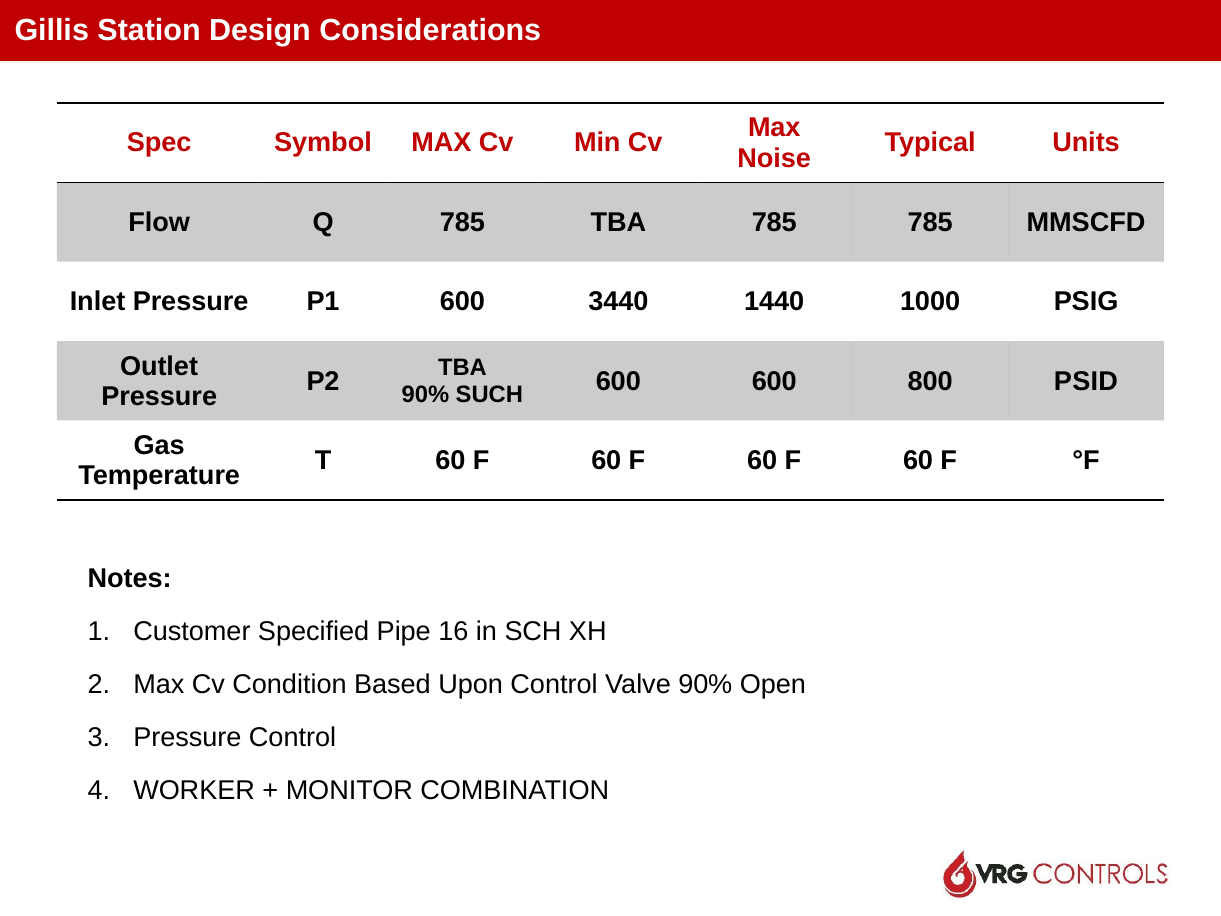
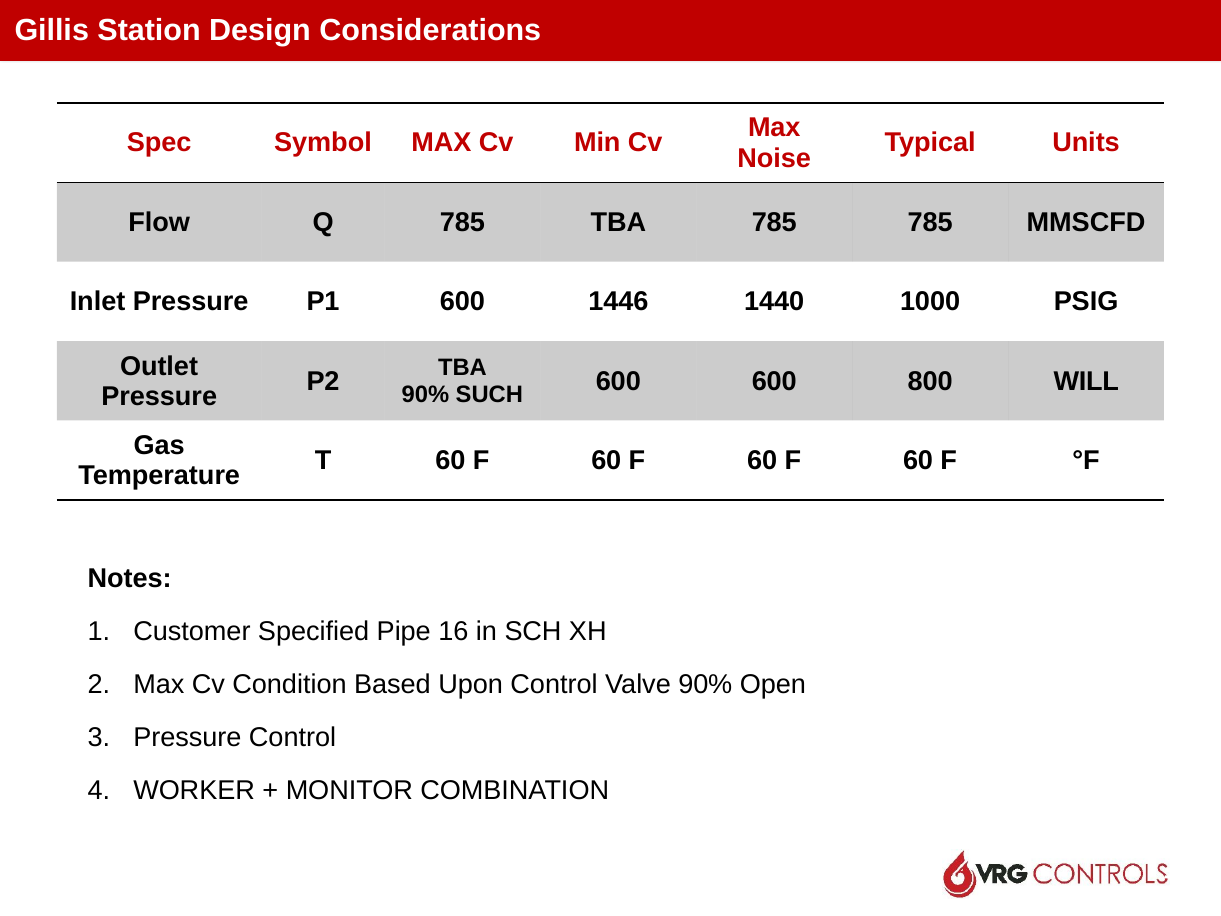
3440: 3440 -> 1446
PSID: PSID -> WILL
